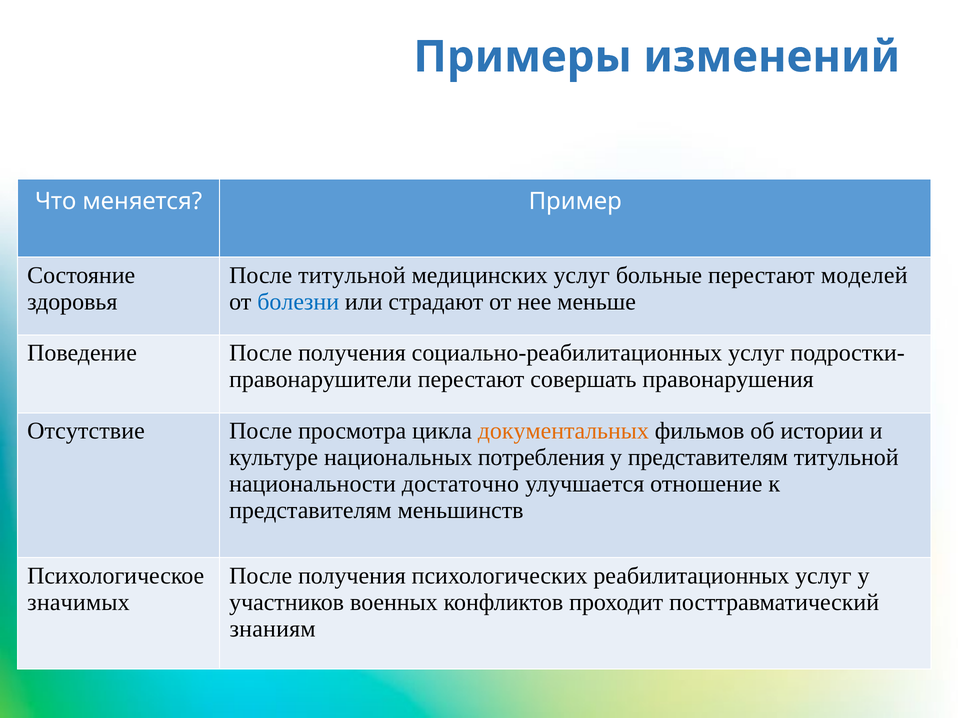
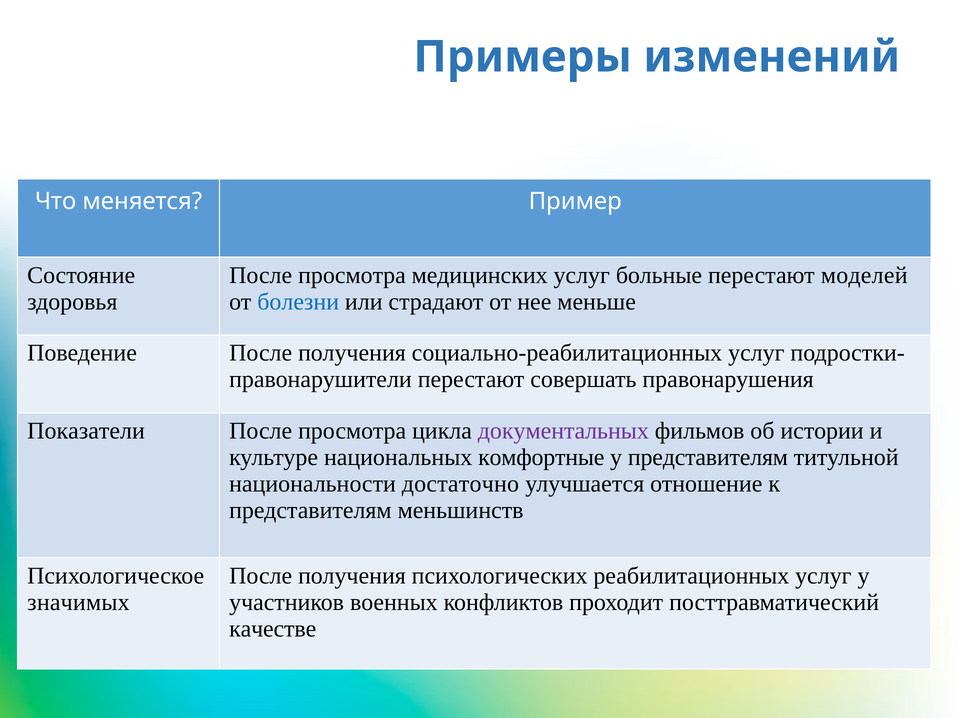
титульной at (352, 275): титульной -> просмотра
Отсутствие: Отсутствие -> Показатели
документальных colour: orange -> purple
потребления: потребления -> комфортные
знаниям: знаниям -> качестве
